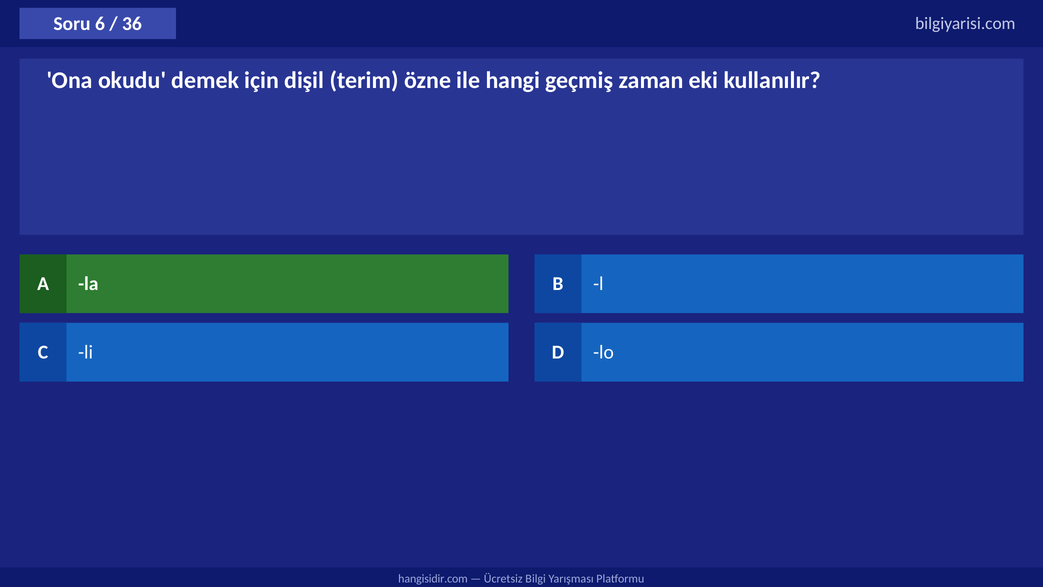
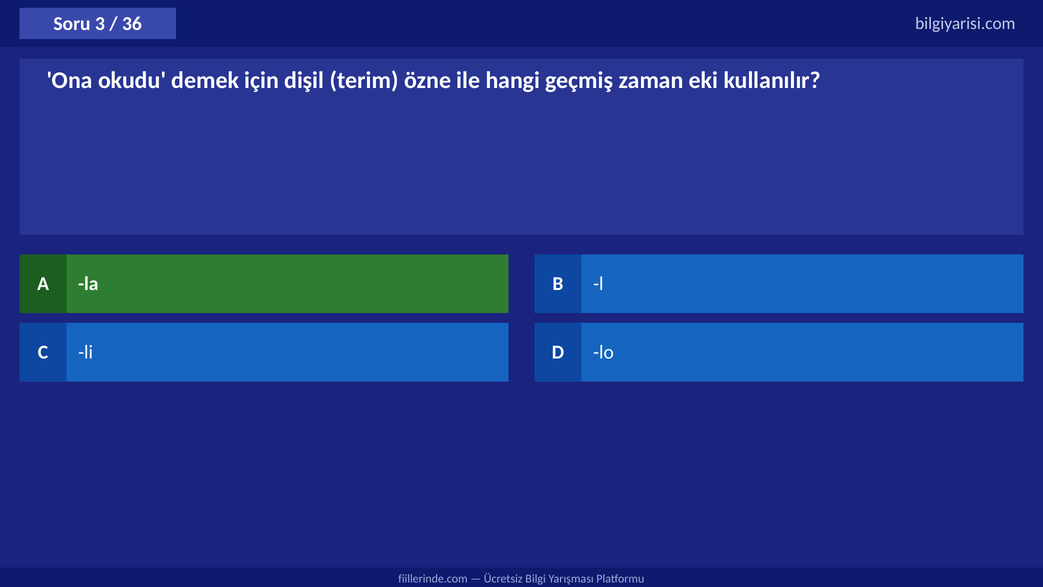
6: 6 -> 3
hangisidir.com: hangisidir.com -> fiillerinde.com
